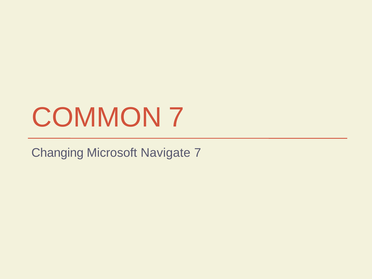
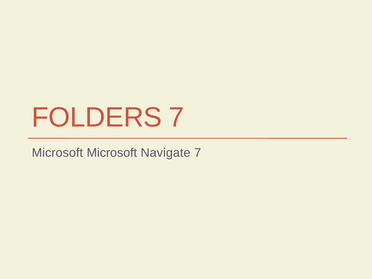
COMMON: COMMON -> FOLDERS
Changing at (58, 153): Changing -> Microsoft
